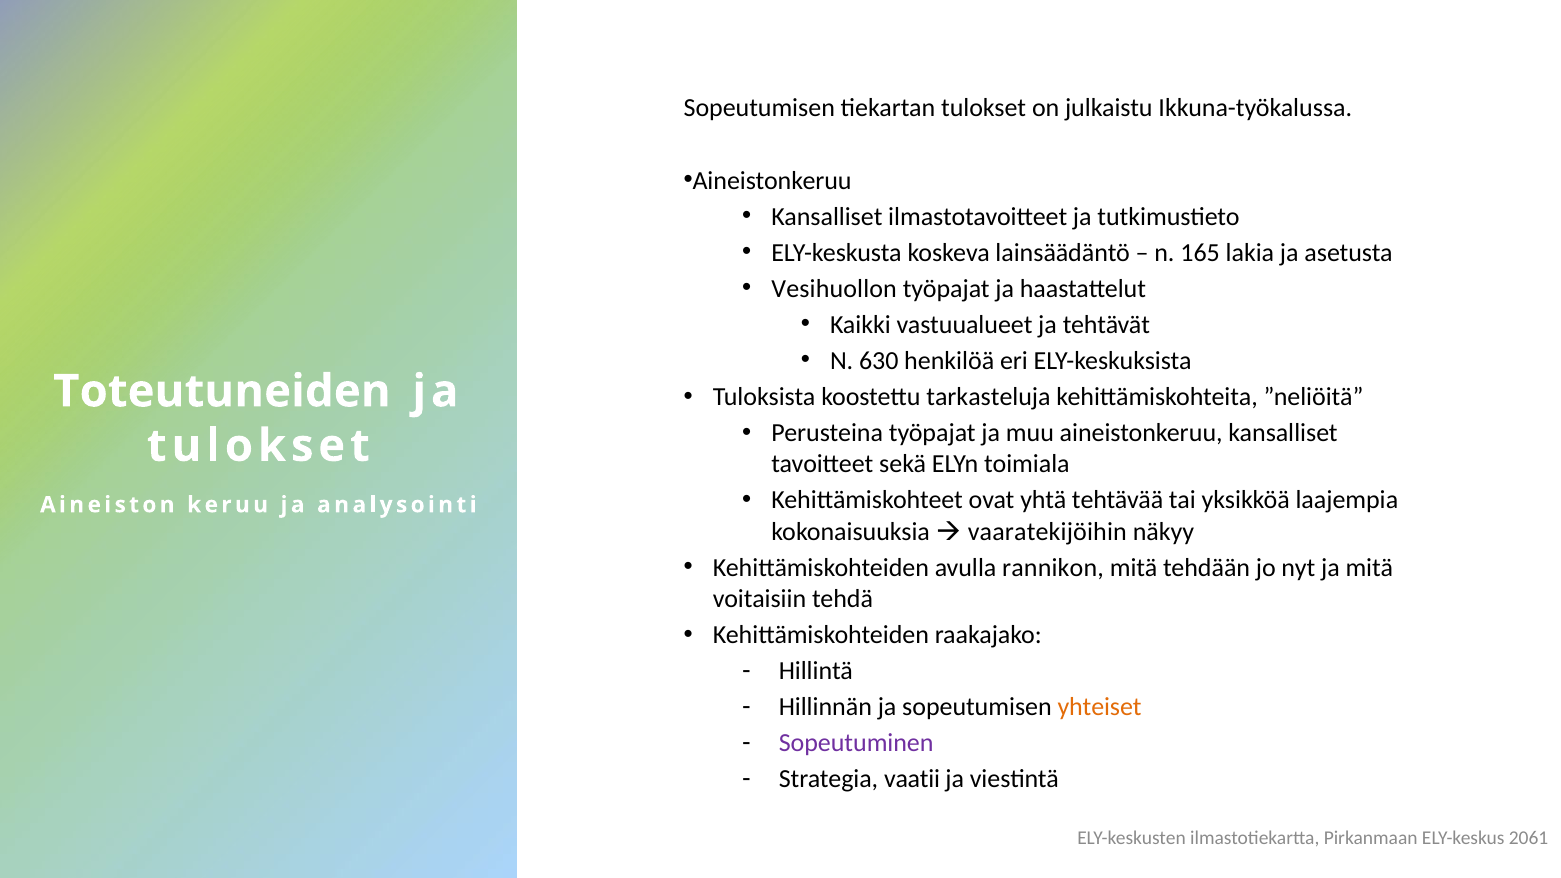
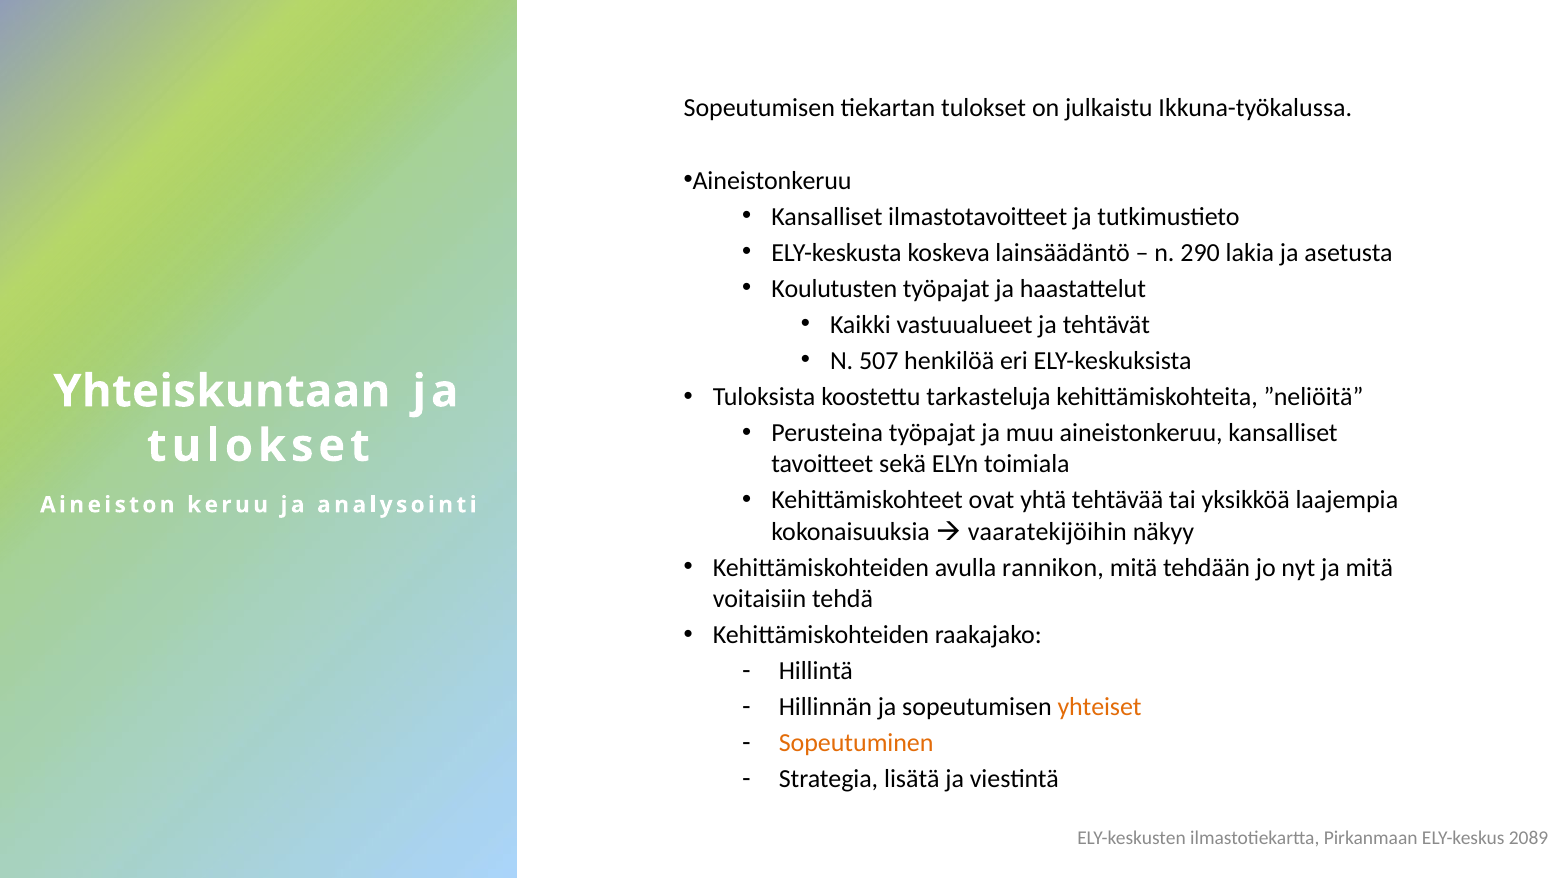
165: 165 -> 290
Vesihuollon: Vesihuollon -> Koulutusten
630: 630 -> 507
Toteutuneiden: Toteutuneiden -> Yhteiskuntaan
Sopeutuminen colour: purple -> orange
vaatii: vaatii -> lisätä
2061: 2061 -> 2089
